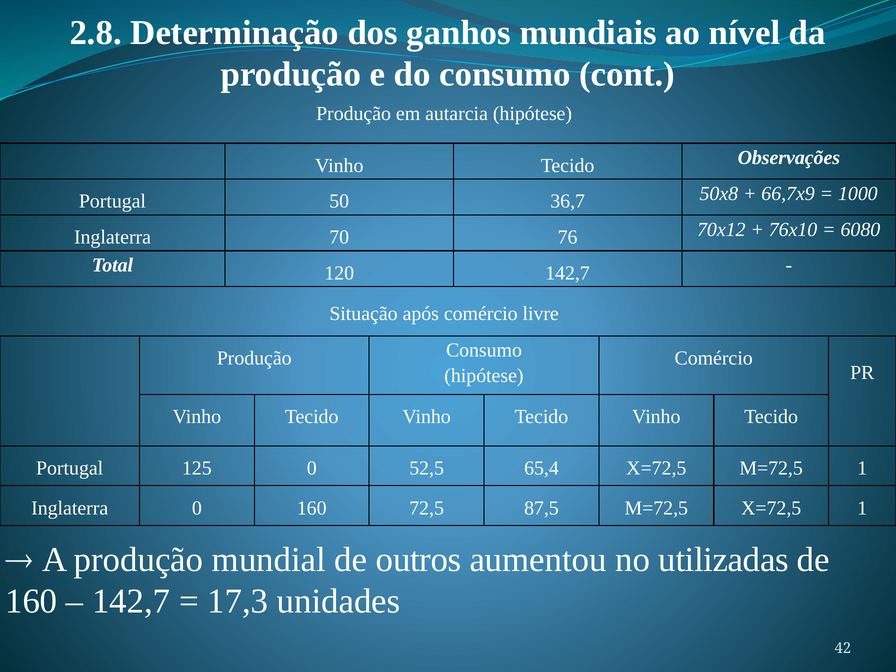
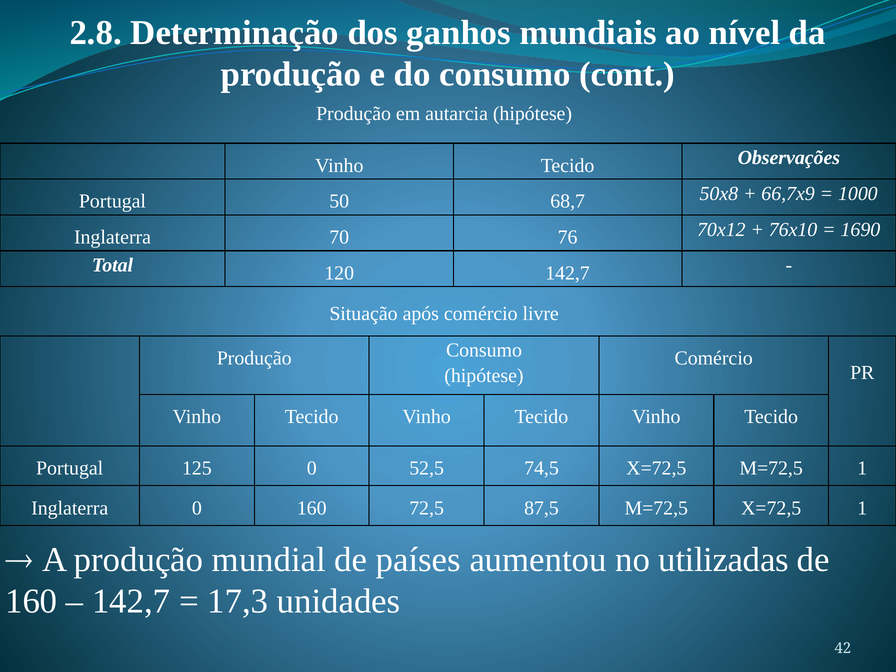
36,7: 36,7 -> 68,7
6080: 6080 -> 1690
65,4: 65,4 -> 74,5
outros: outros -> países
